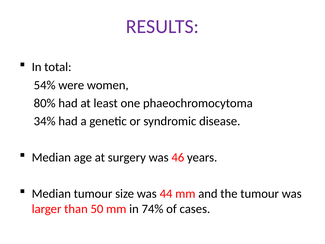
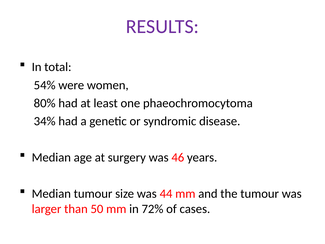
74%: 74% -> 72%
